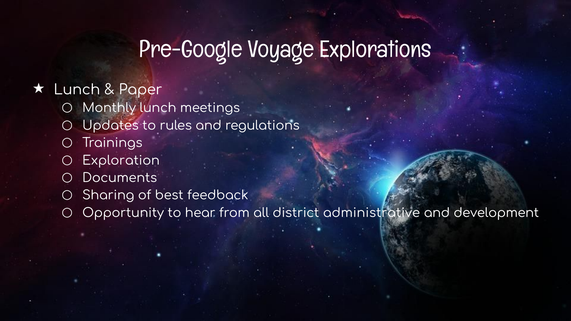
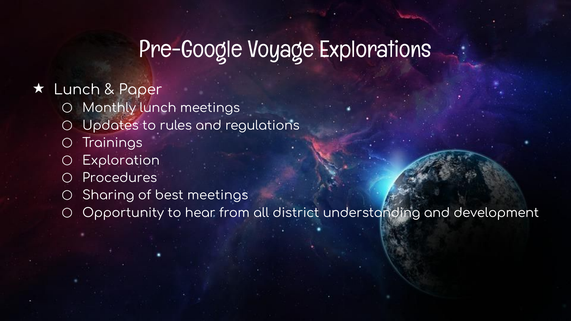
Documents: Documents -> Procedures
best feedback: feedback -> meetings
administrative: administrative -> understanding
